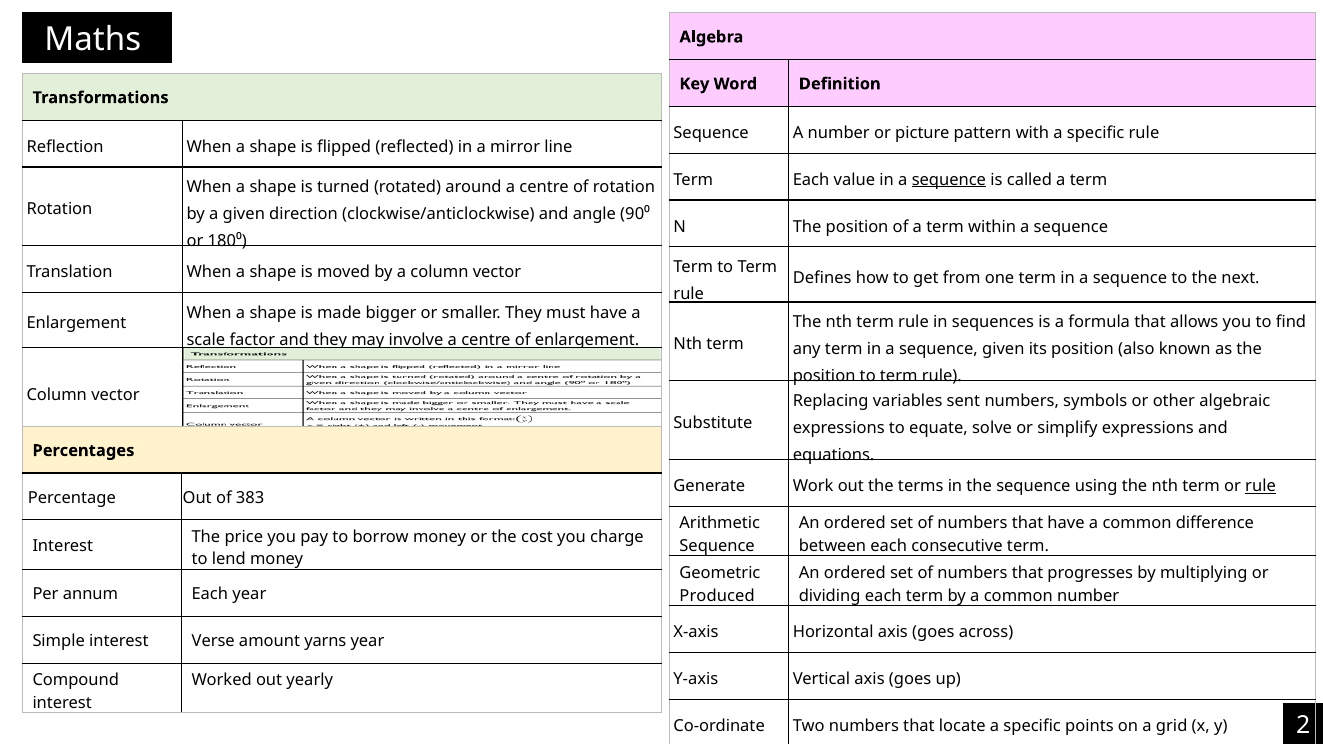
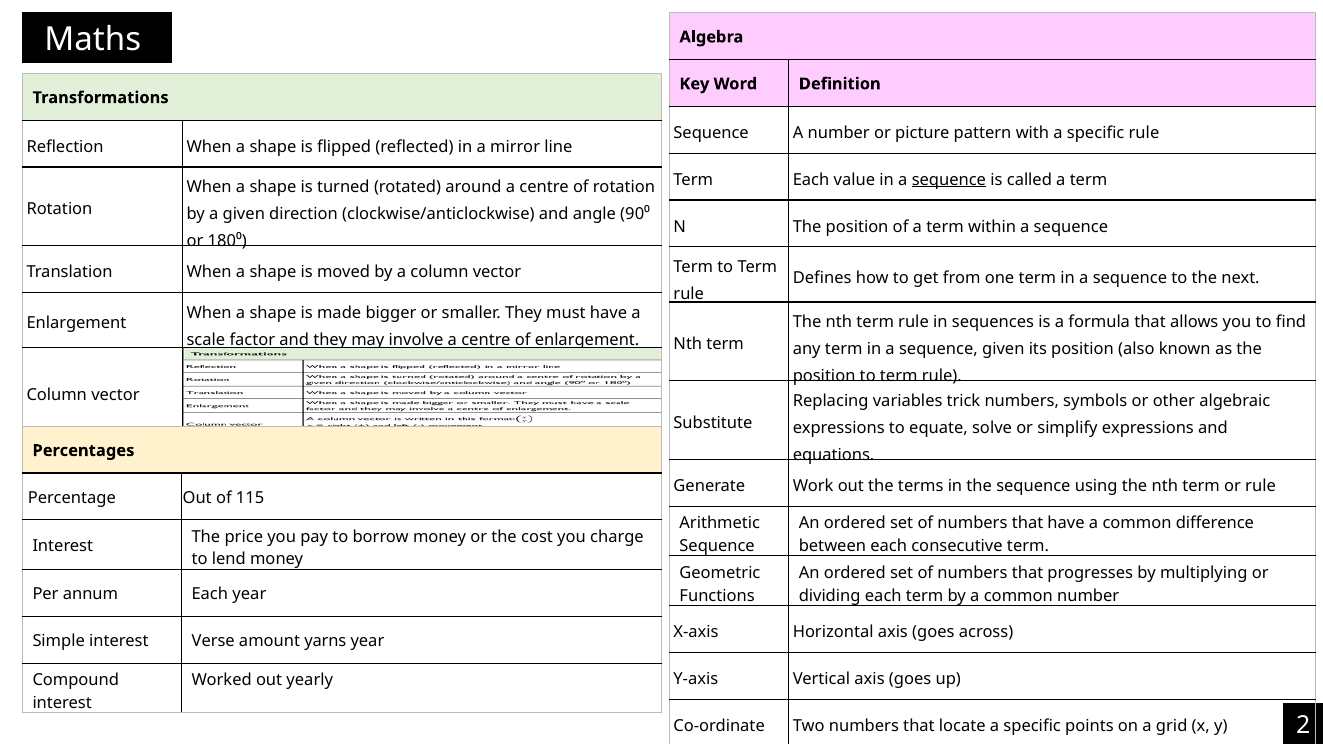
sent: sent -> trick
rule at (1261, 486) underline: present -> none
383: 383 -> 115
Produced: Produced -> Functions
